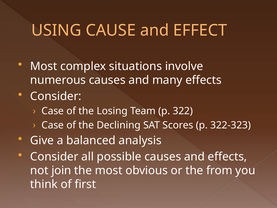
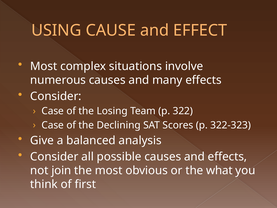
from: from -> what
